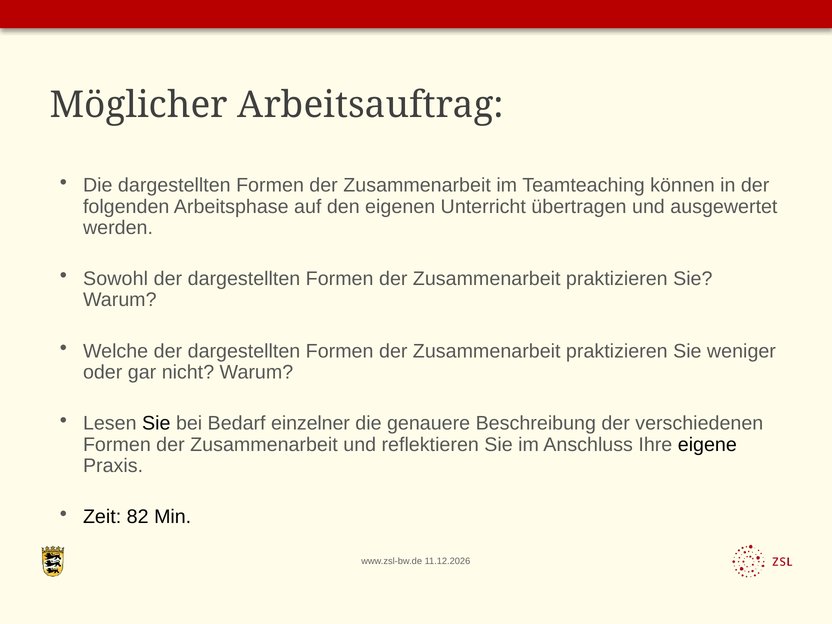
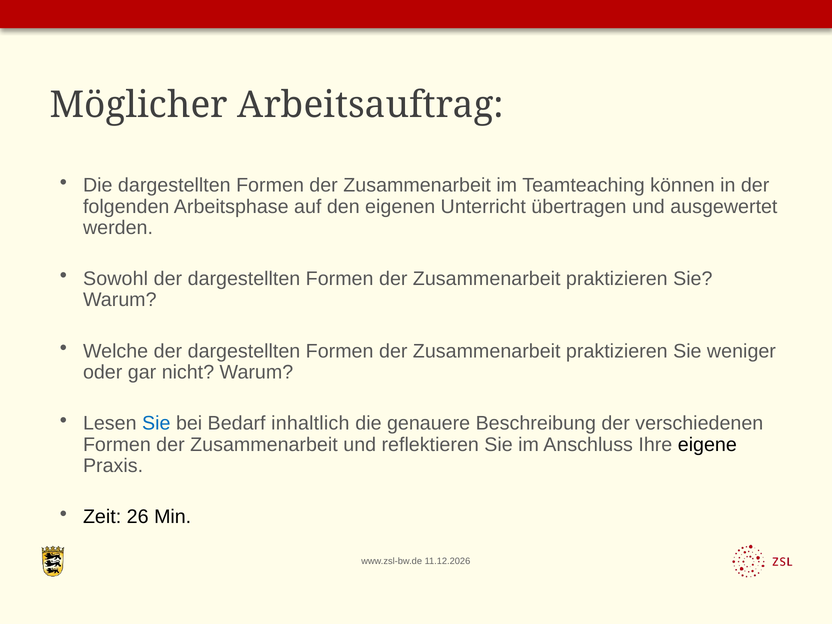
Sie at (156, 423) colour: black -> blue
einzelner: einzelner -> inhaltlich
82: 82 -> 26
